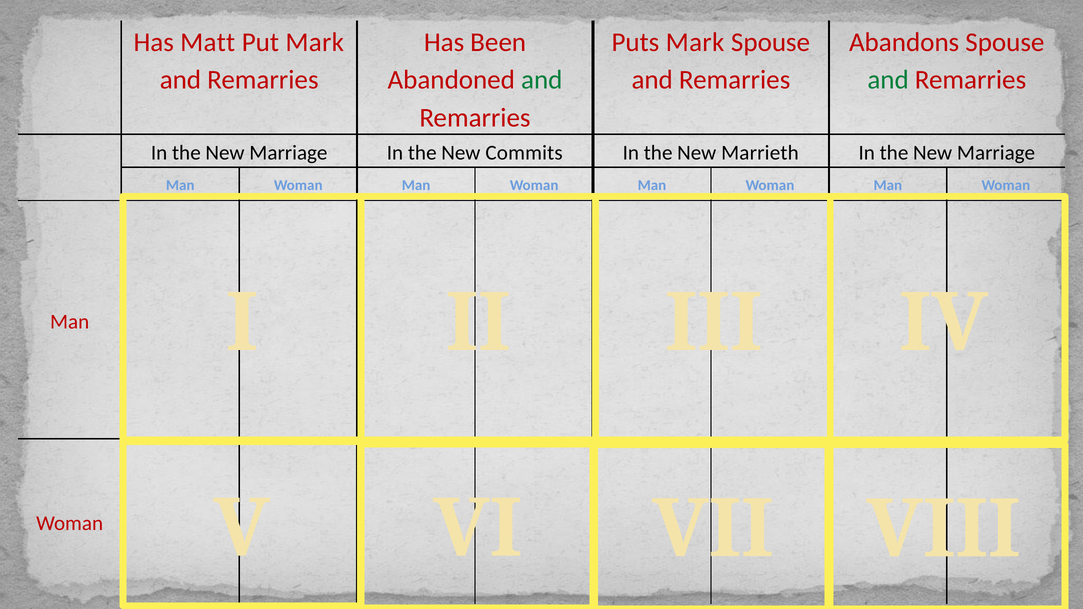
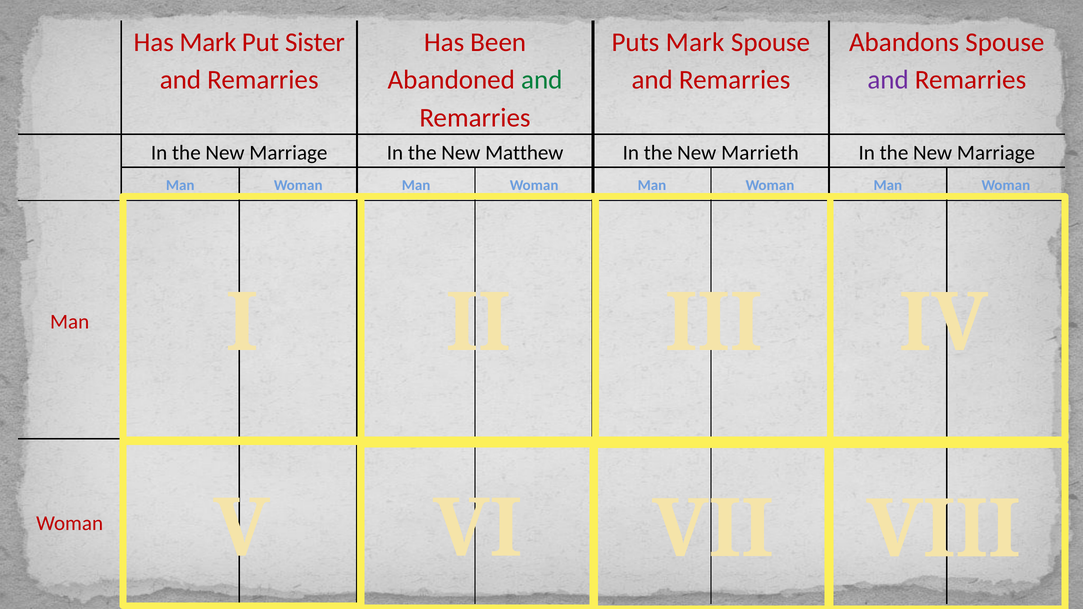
Has Matt: Matt -> Mark
Put Mark: Mark -> Sister
and at (888, 80) colour: green -> purple
Commits: Commits -> Matthew
